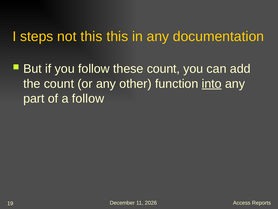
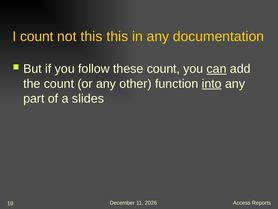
I steps: steps -> count
can underline: none -> present
a follow: follow -> slides
